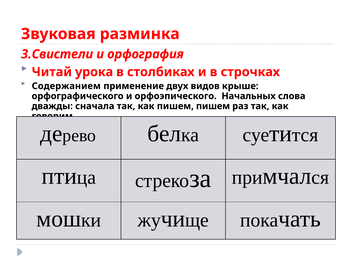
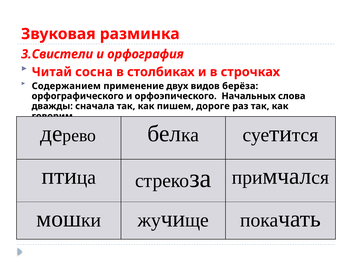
урока: урока -> сосна
крыше: крыше -> берёза
пишем пишем: пишем -> дороге
